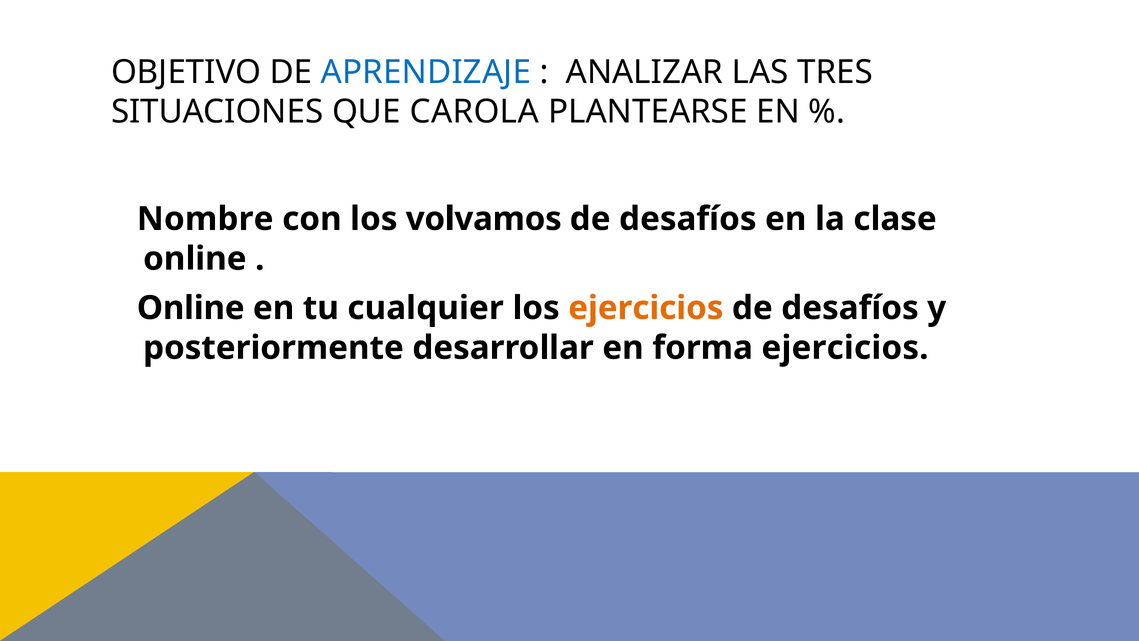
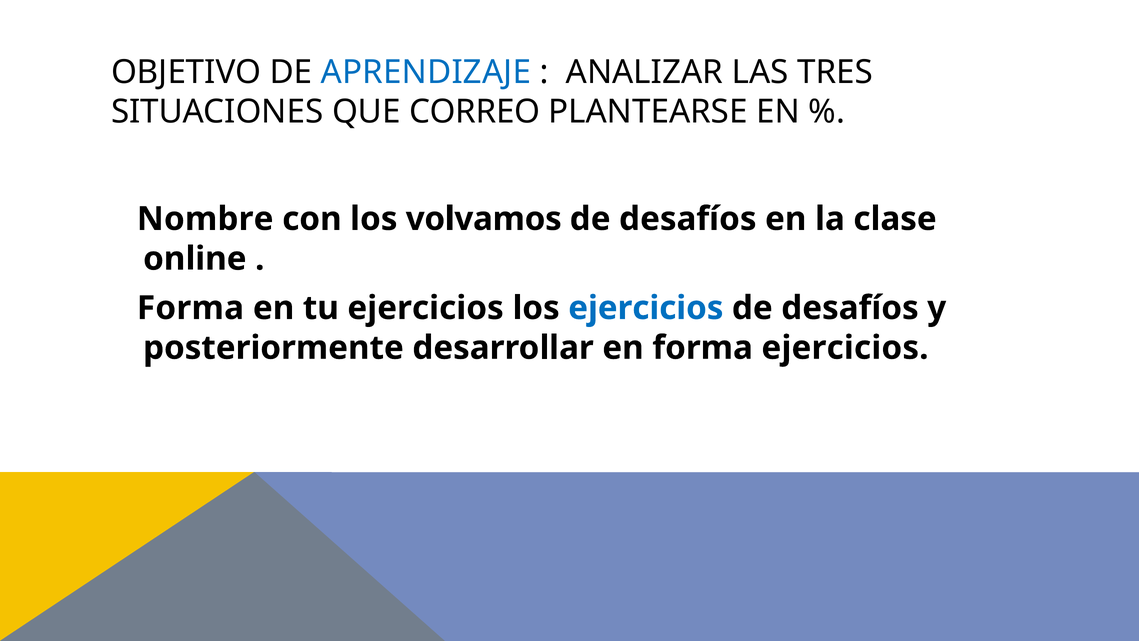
CAROLA: CAROLA -> CORREO
Online at (191, 308): Online -> Forma
tu cualquier: cualquier -> ejercicios
ejercicios at (646, 308) colour: orange -> blue
